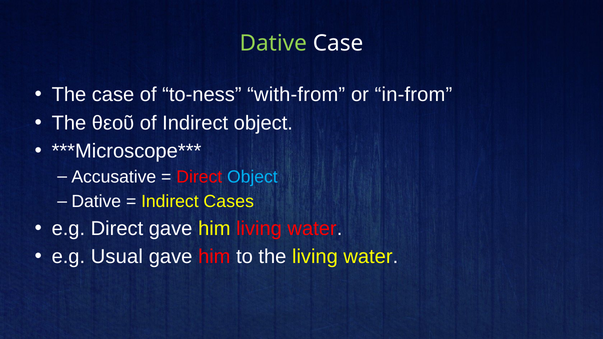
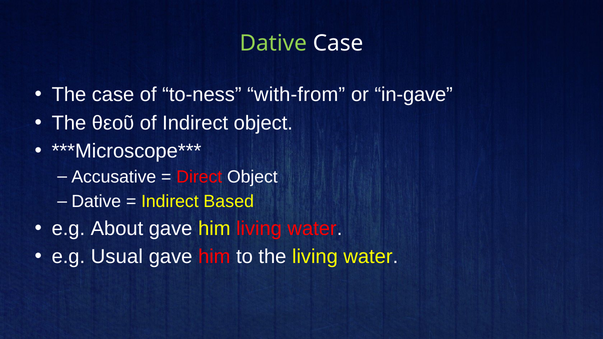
in-from: in-from -> in-gave
Object at (252, 177) colour: light blue -> white
Cases: Cases -> Based
e.g Direct: Direct -> About
